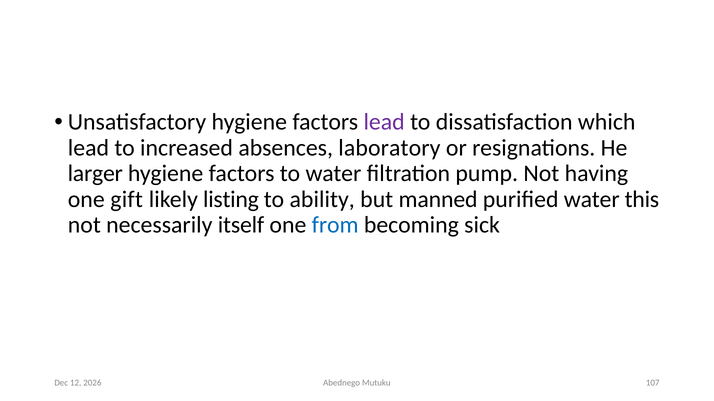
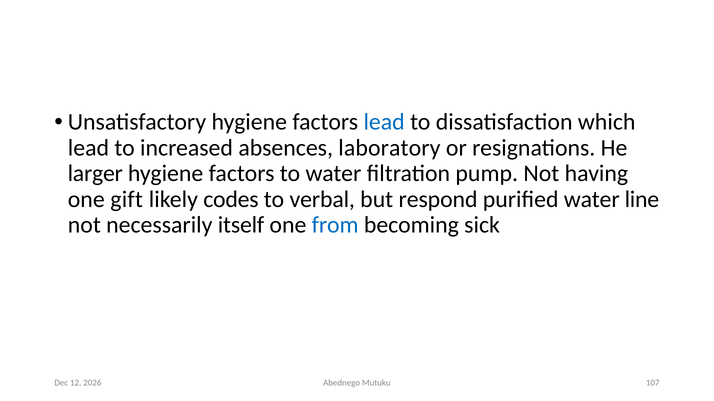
lead at (384, 122) colour: purple -> blue
listing: listing -> codes
ability: ability -> verbal
manned: manned -> respond
this: this -> line
